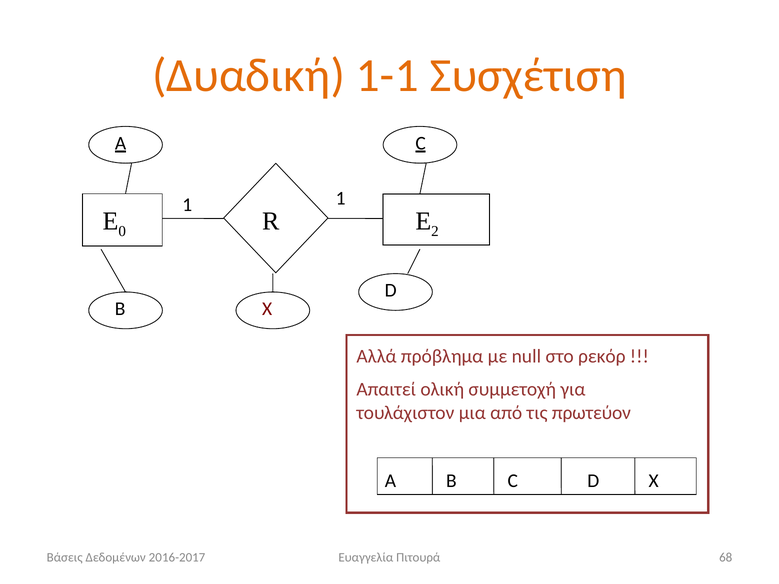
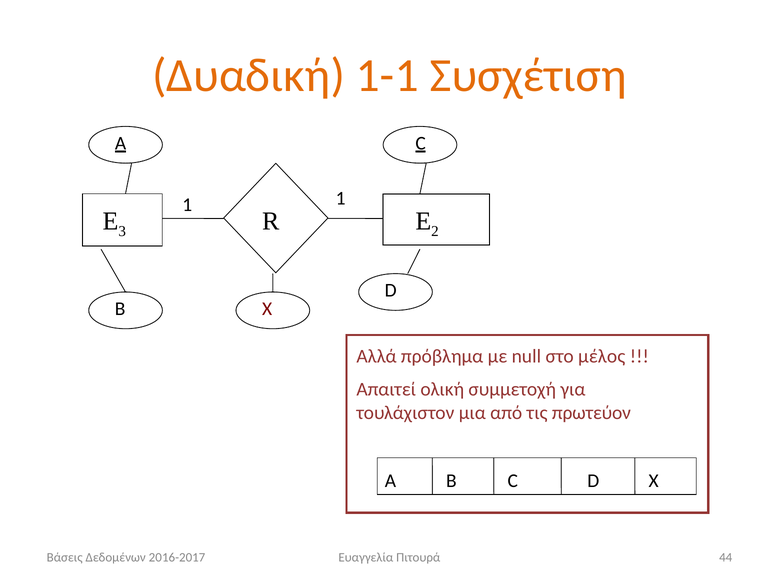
0: 0 -> 3
ρεκόρ: ρεκόρ -> μέλος
68: 68 -> 44
